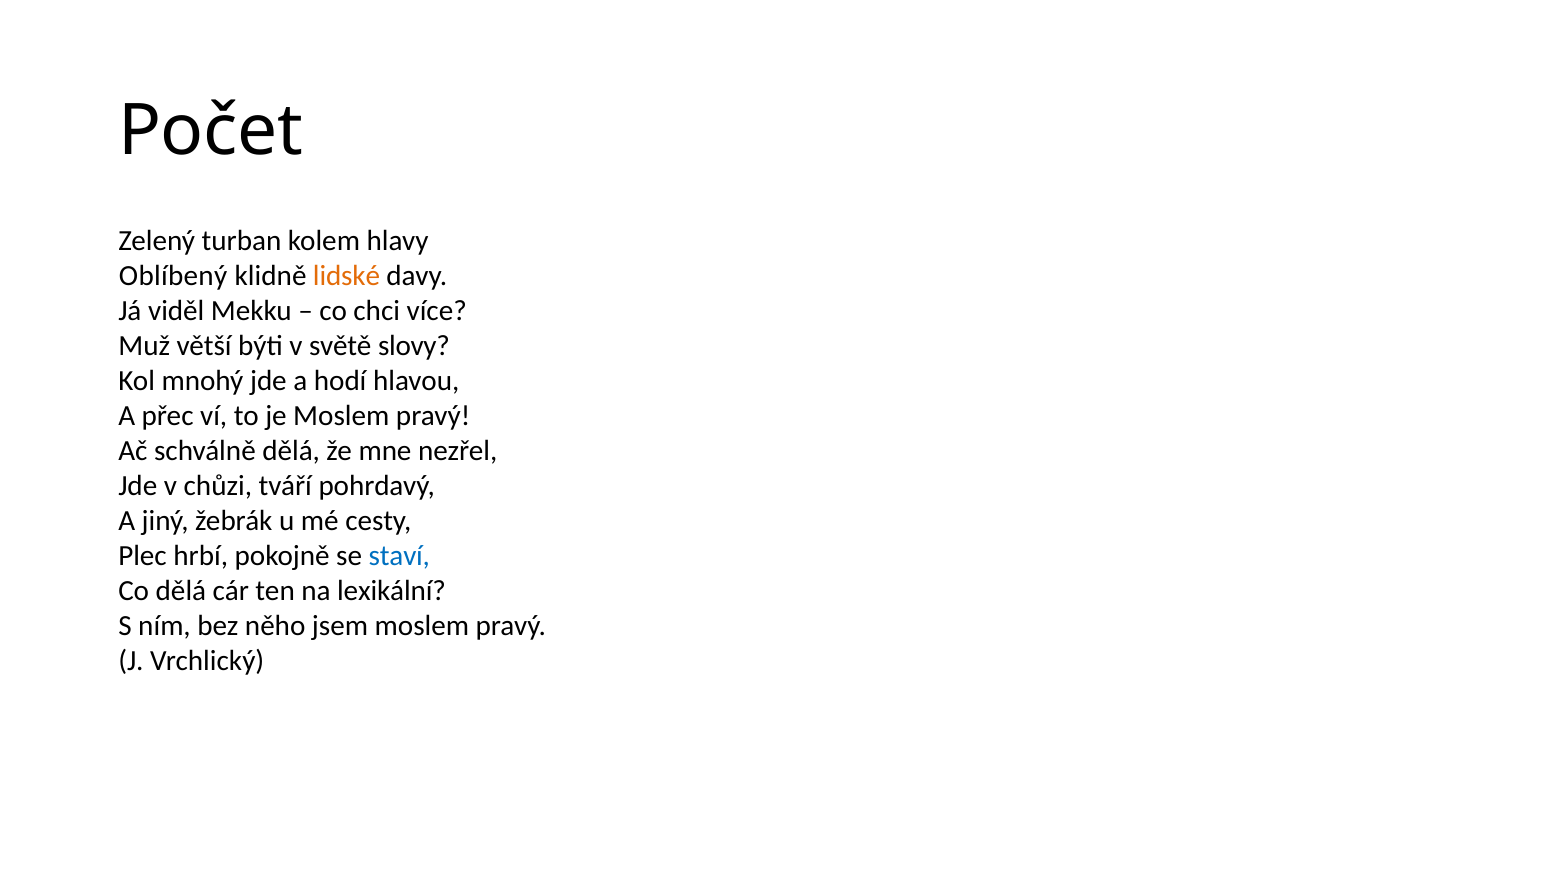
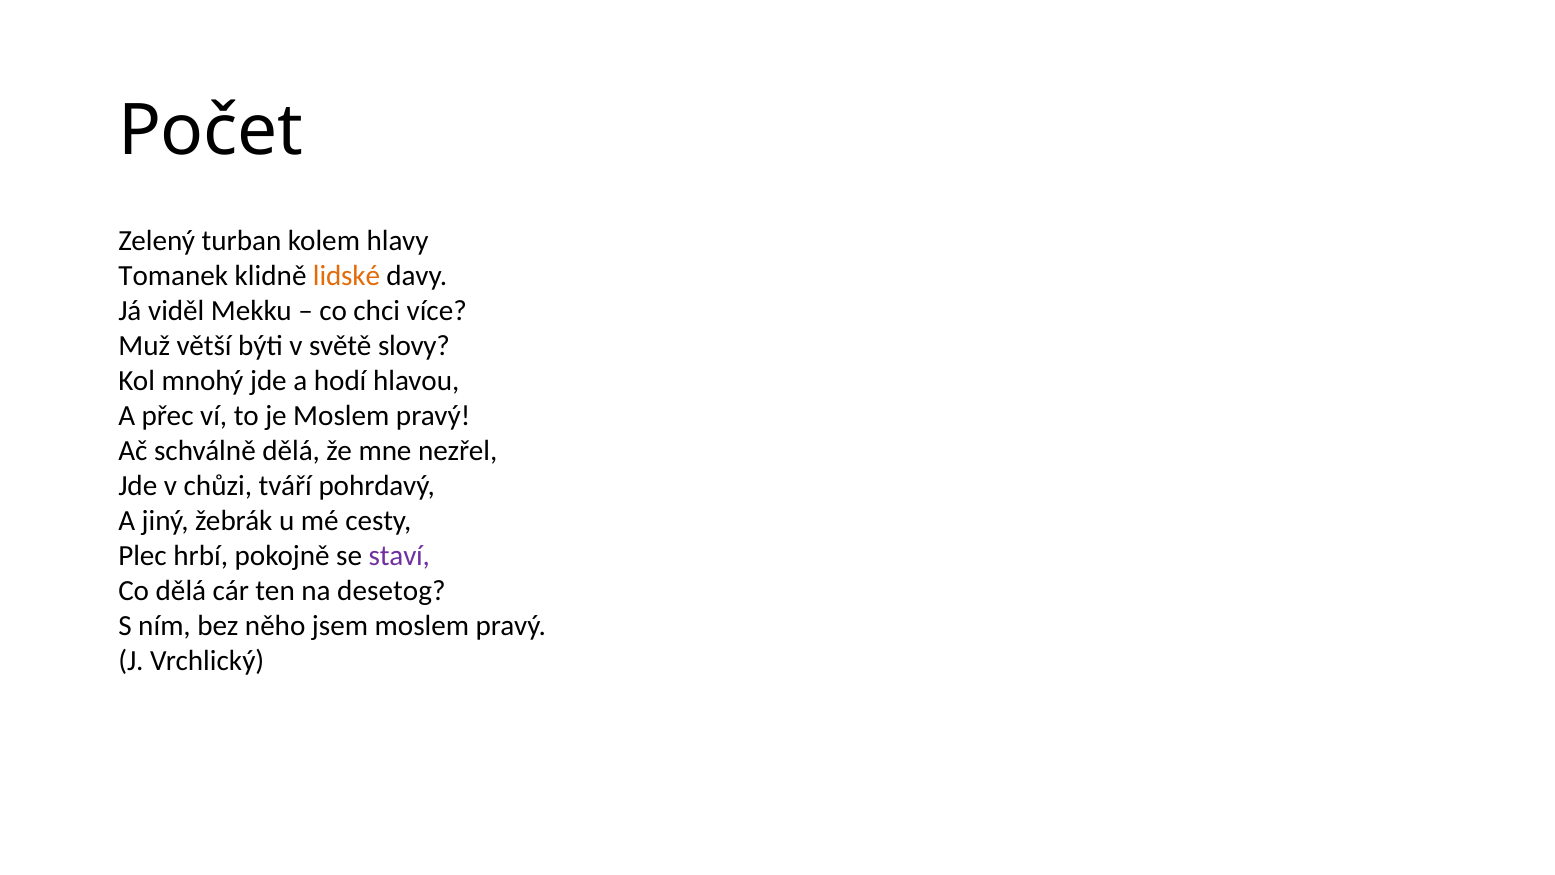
Oblíbený: Oblíbený -> Tomanek
staví colour: blue -> purple
lexikální: lexikální -> desetog
